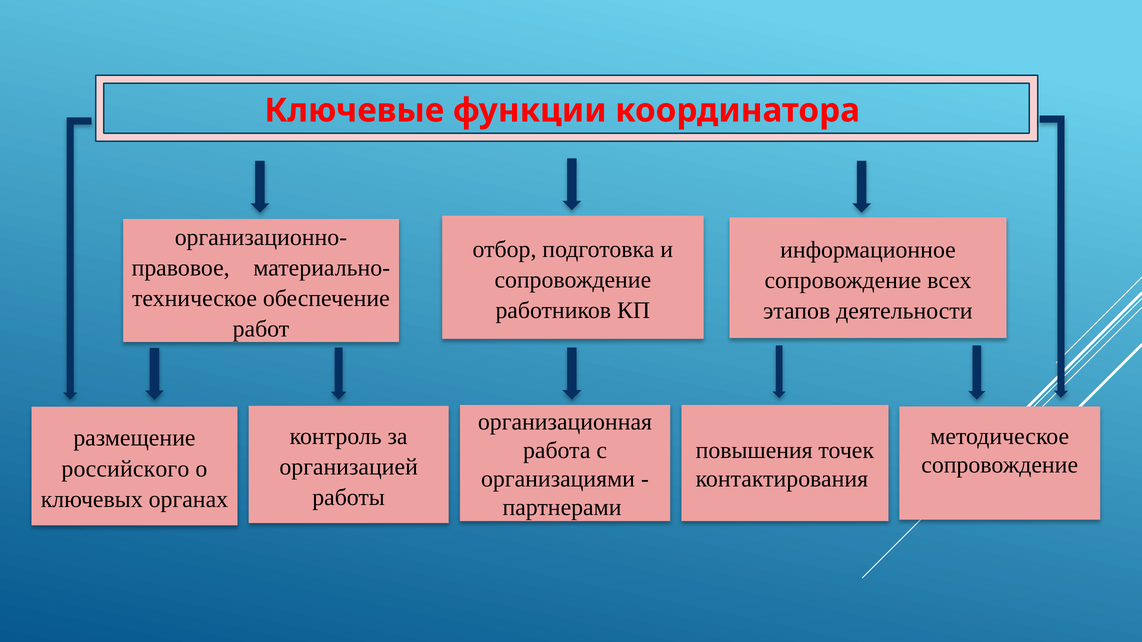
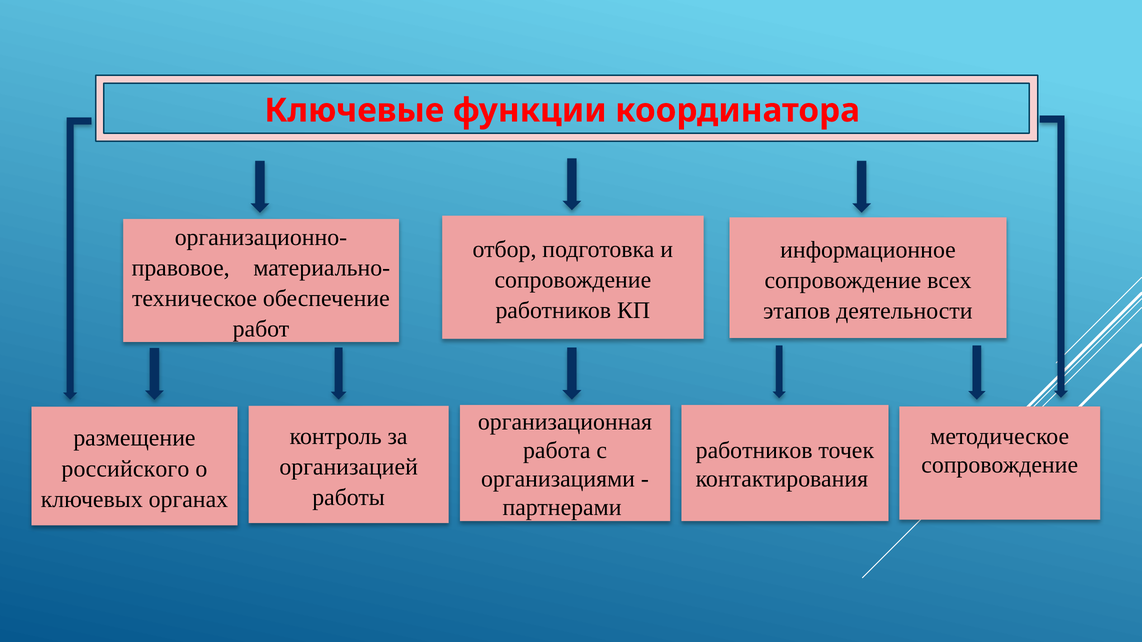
повышения at (754, 451): повышения -> работников
